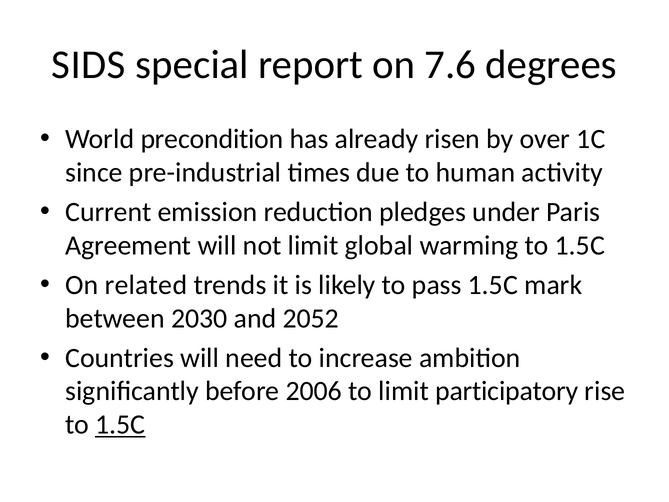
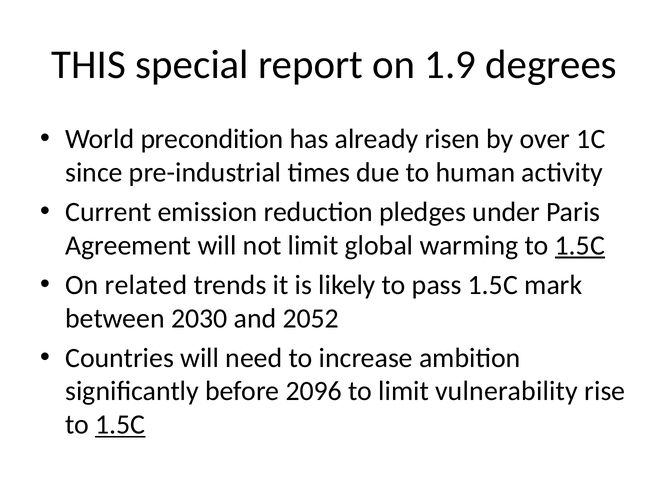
SIDS: SIDS -> THIS
7.6: 7.6 -> 1.9
1.5C at (580, 245) underline: none -> present
2006: 2006 -> 2096
participatory: participatory -> vulnerability
